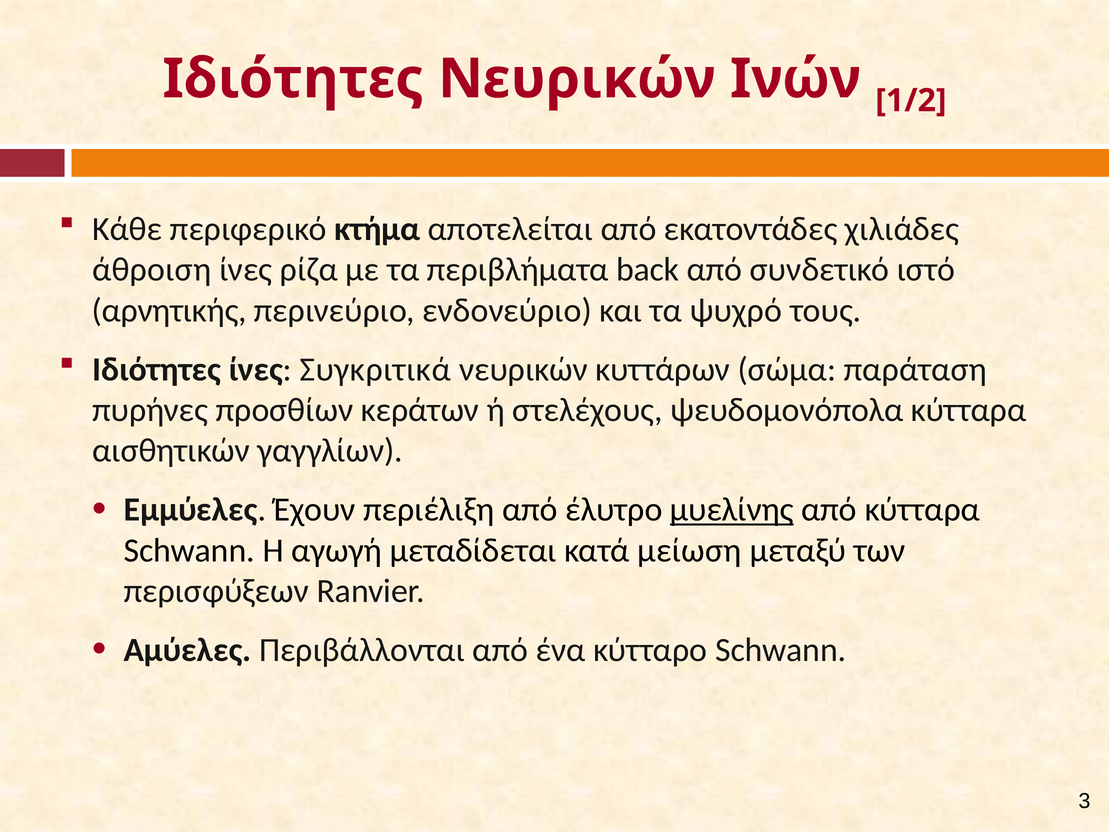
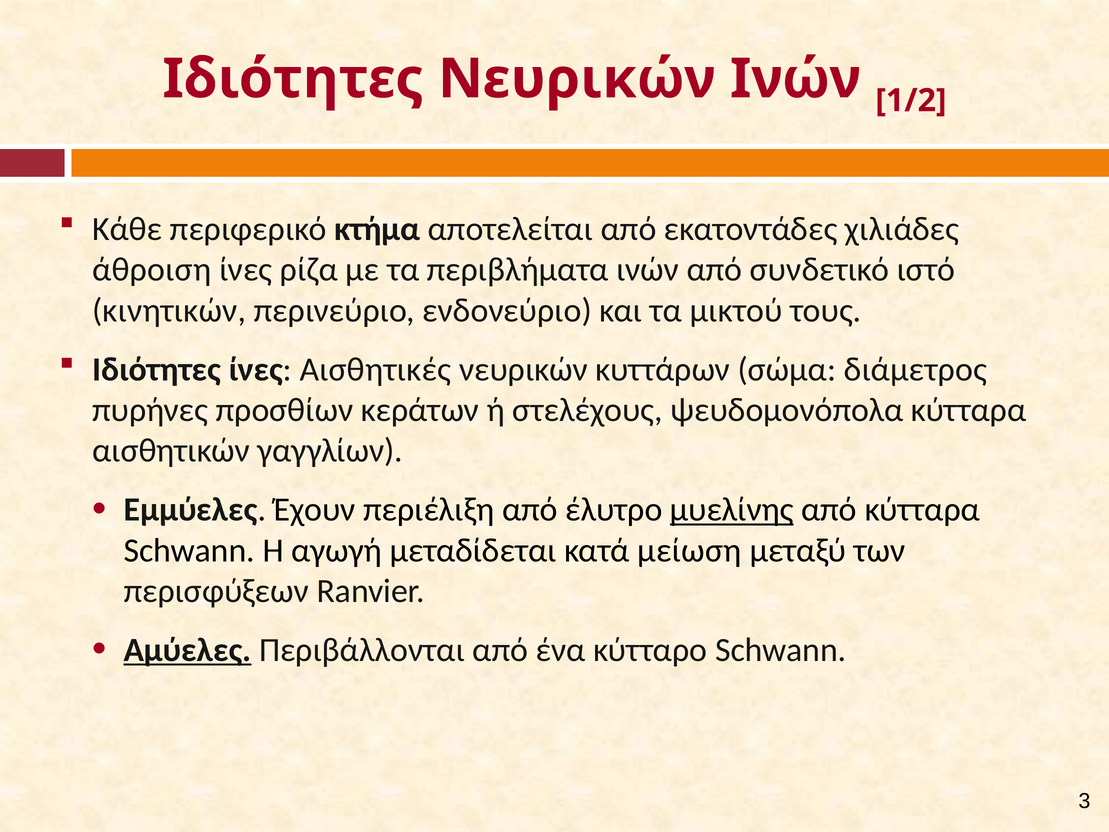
περιβλήματα back: back -> ινών
αρνητικής: αρνητικής -> κινητικών
ψυχρό: ψυχρό -> μικτού
Συγκριτικά: Συγκριτικά -> Αισθητικές
παράταση: παράταση -> διάμετρος
Αμύελες underline: none -> present
